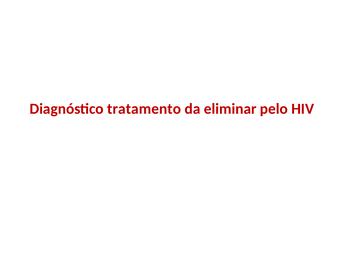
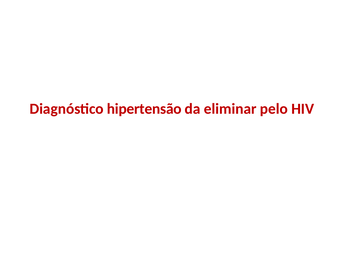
tratamento: tratamento -> hipertensão
